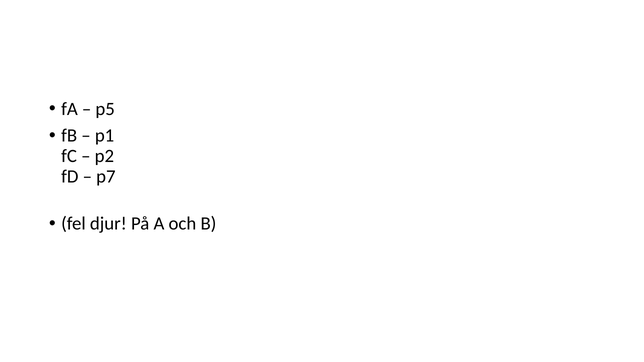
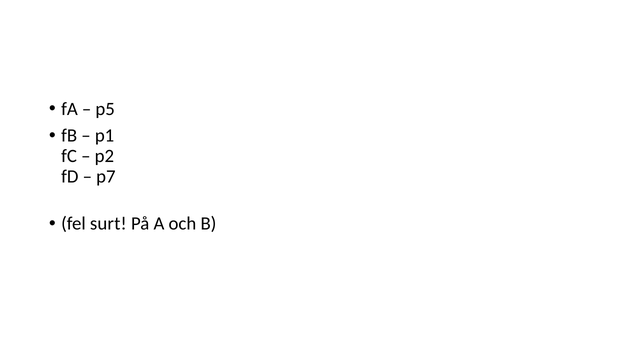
djur: djur -> surt
